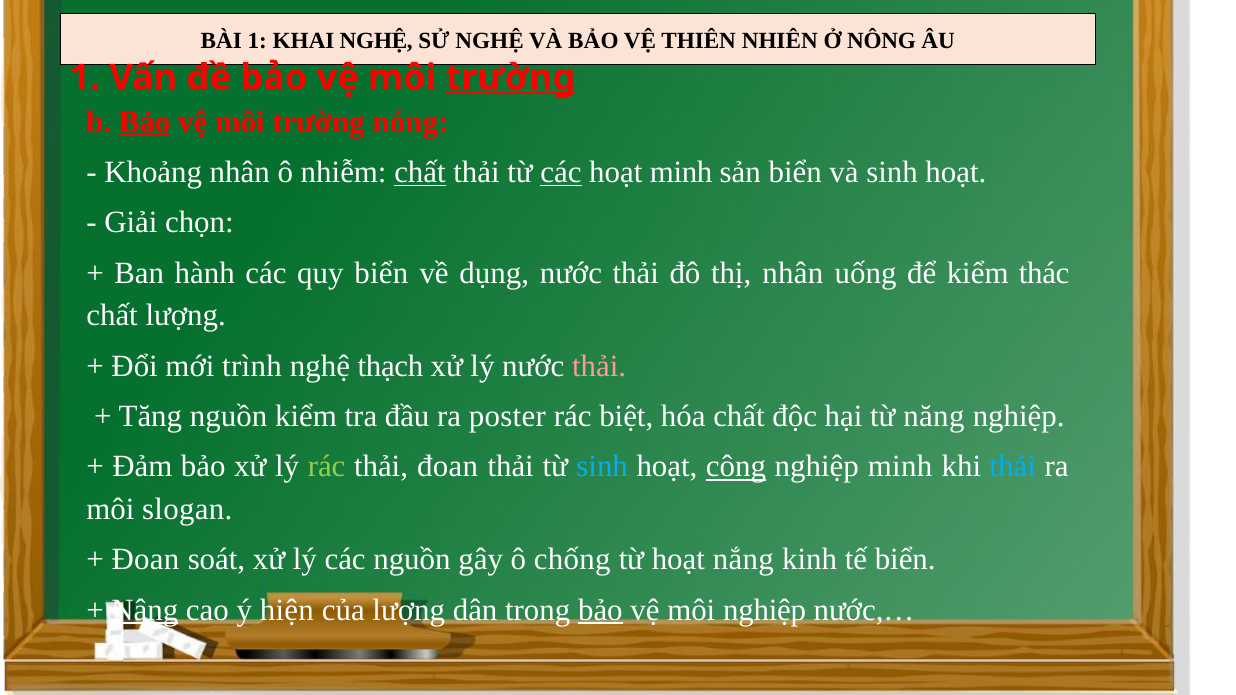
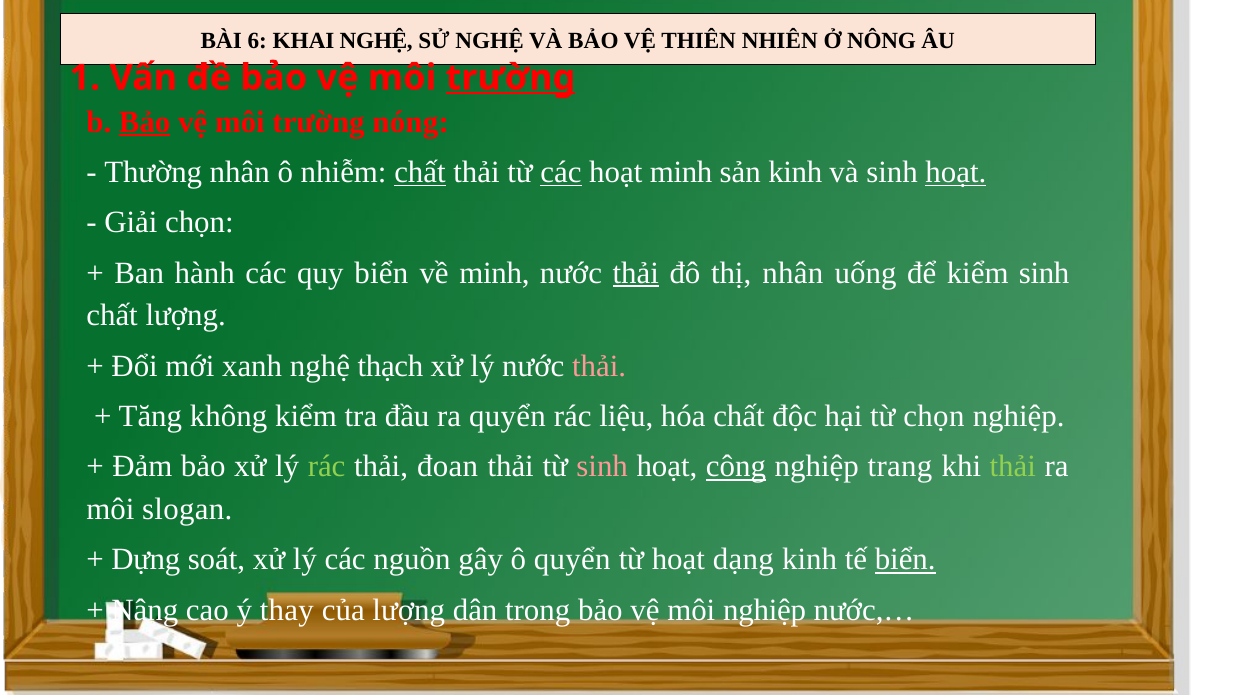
BÀI 1: 1 -> 6
Khoảng: Khoảng -> Thường
sản biển: biển -> kinh
hoạt at (956, 172) underline: none -> present
về dụng: dụng -> minh
thải at (636, 273) underline: none -> present
kiểm thác: thác -> sinh
trình: trình -> xanh
Tăng nguồn: nguồn -> không
ra poster: poster -> quyển
biệt: biệt -> liệu
từ năng: năng -> chọn
sinh at (602, 467) colour: light blue -> pink
nghiệp minh: minh -> trang
thải at (1013, 467) colour: light blue -> light green
Đoan at (146, 560): Đoan -> Dựng
ô chống: chống -> quyển
nắng: nắng -> dạng
biển at (905, 560) underline: none -> present
Nâng underline: present -> none
hiện: hiện -> thay
bảo at (600, 610) underline: present -> none
